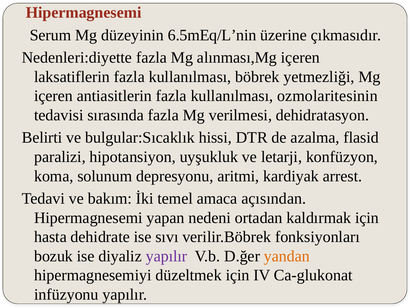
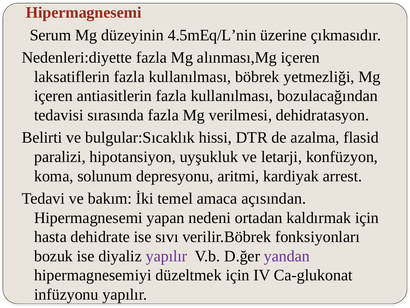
6.5mEq/L’nin: 6.5mEq/L’nin -> 4.5mEq/L’nin
ozmolaritesinin: ozmolaritesinin -> bozulacağından
yandan colour: orange -> purple
